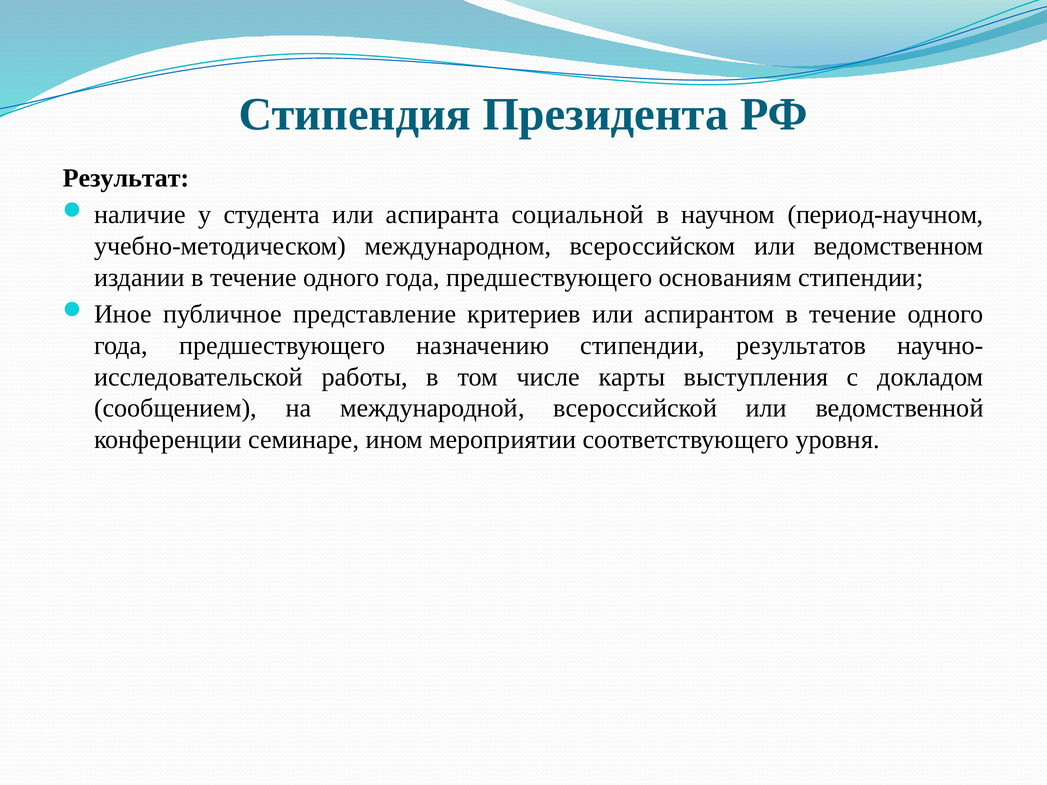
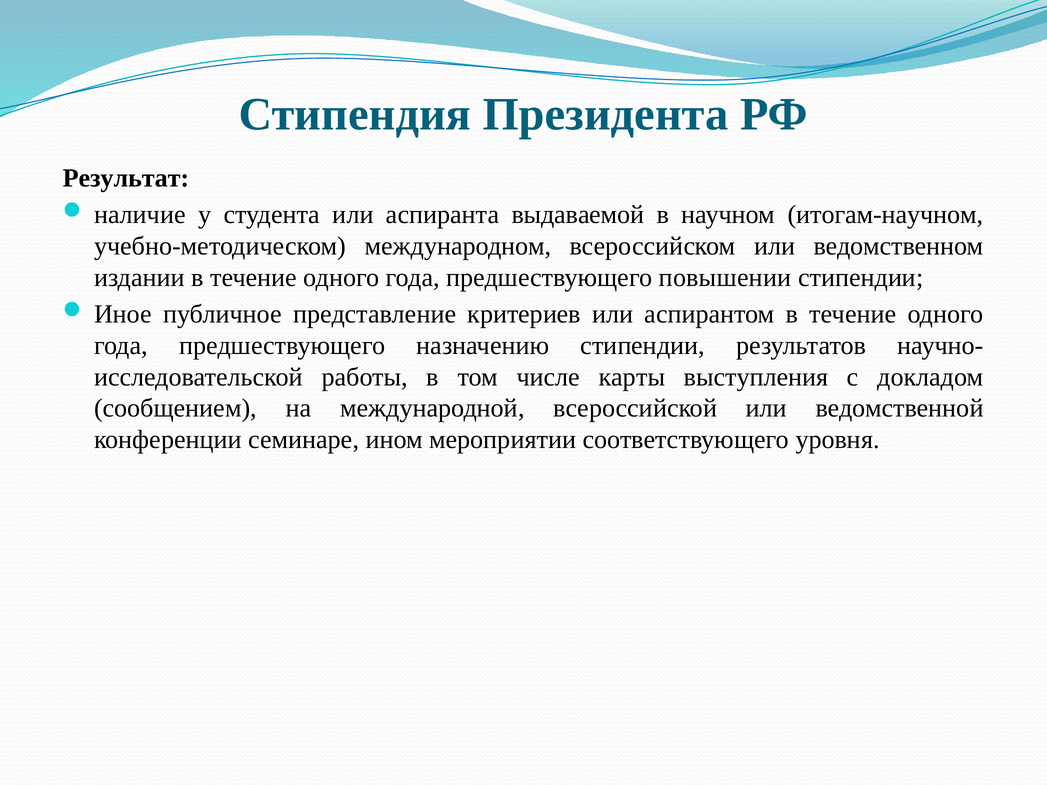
социальной: социальной -> выдаваемой
период-научном: период-научном -> итогам-научном
основаниям: основаниям -> повышении
